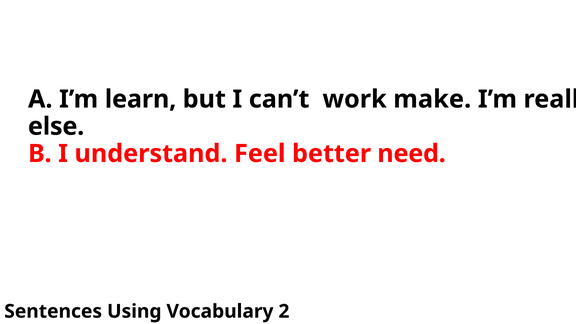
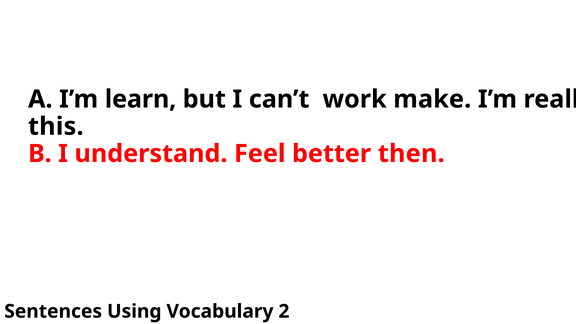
else: else -> this
need: need -> then
